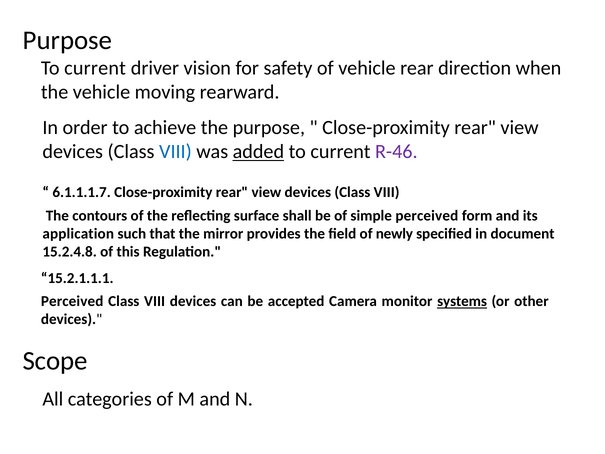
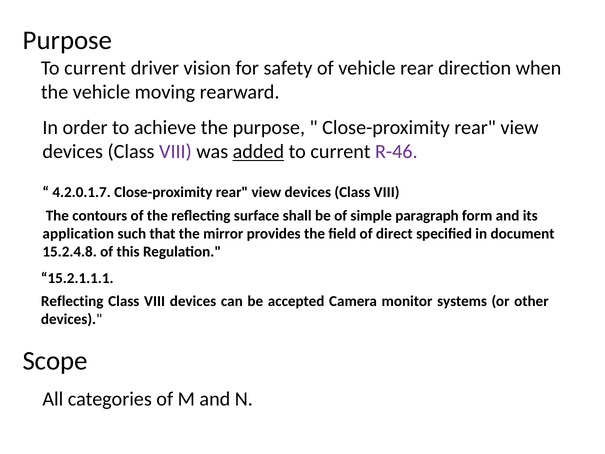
VIII at (175, 152) colour: blue -> purple
6.1.1.1.7: 6.1.1.1.7 -> 4.2.0.1.7
simple perceived: perceived -> paragraph
newly: newly -> direct
Perceived at (72, 301): Perceived -> Reflecting
systems underline: present -> none
